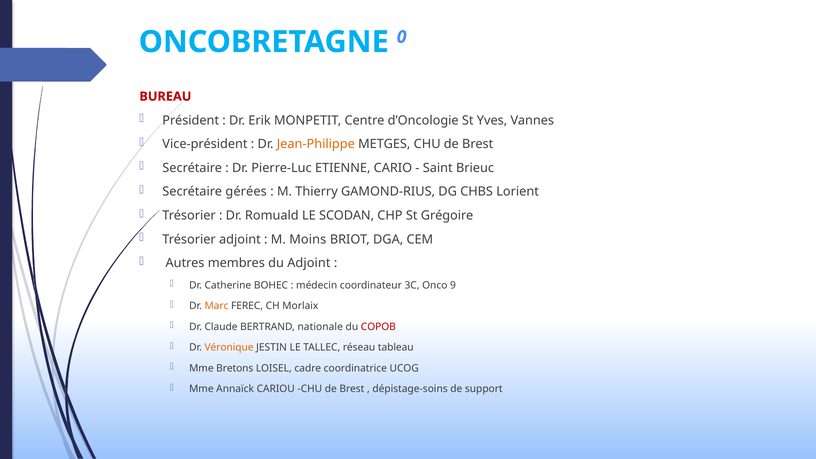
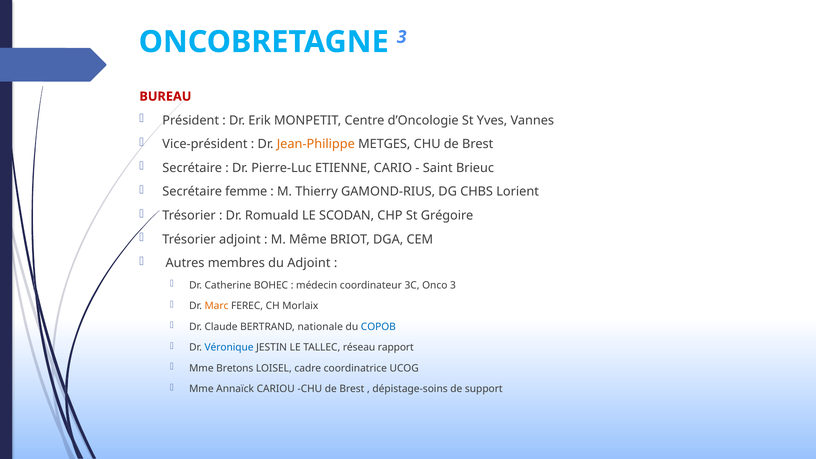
ONCOBRETAGNE 0: 0 -> 3
gérées: gérées -> femme
Moins: Moins -> Même
Onco 9: 9 -> 3
COPOB colour: red -> blue
Véronique colour: orange -> blue
tableau: tableau -> rapport
